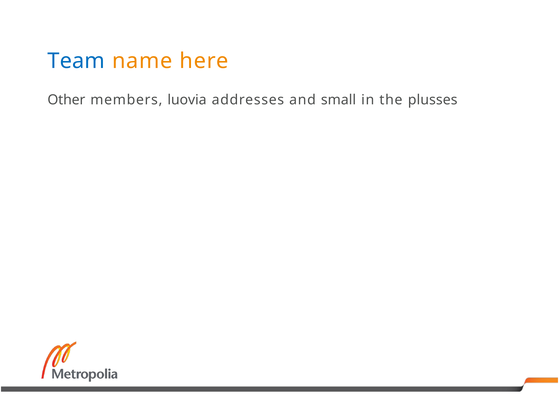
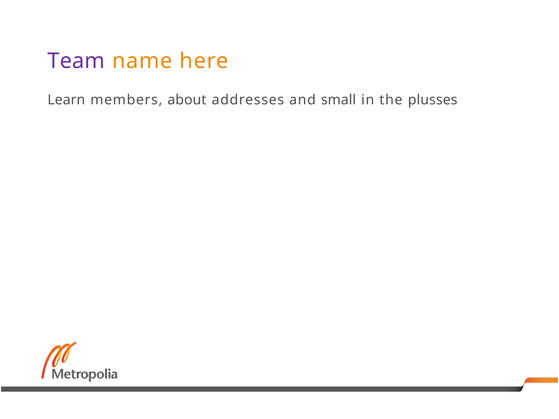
Team colour: blue -> purple
Other: Other -> Learn
luovia: luovia -> about
